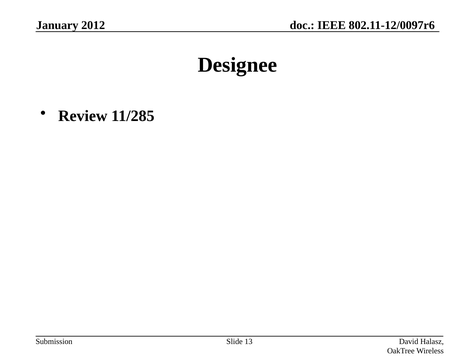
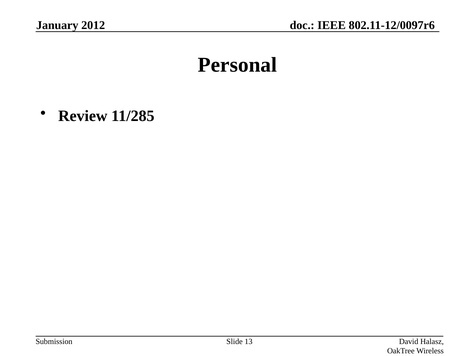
Designee: Designee -> Personal
